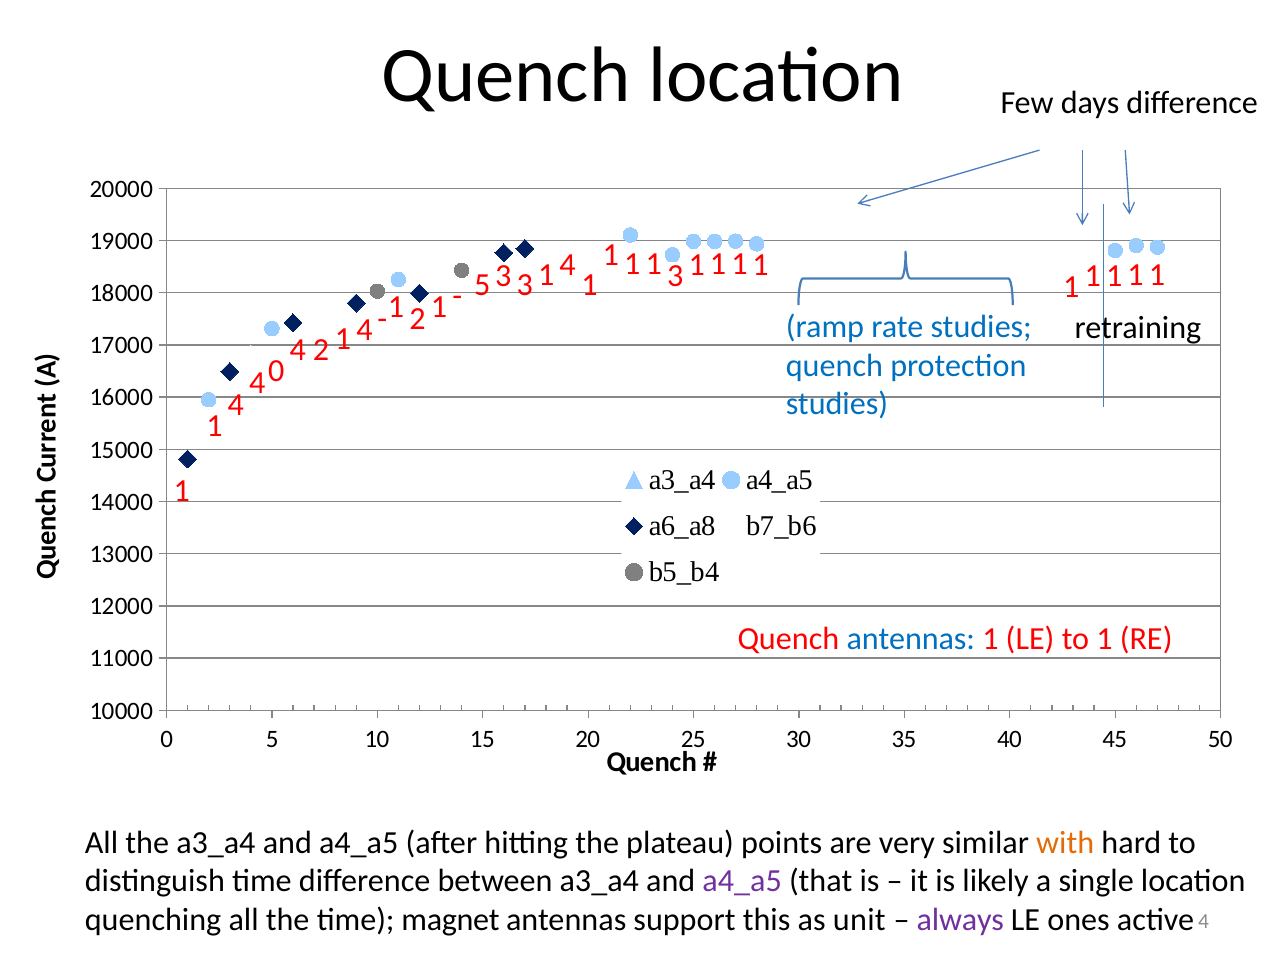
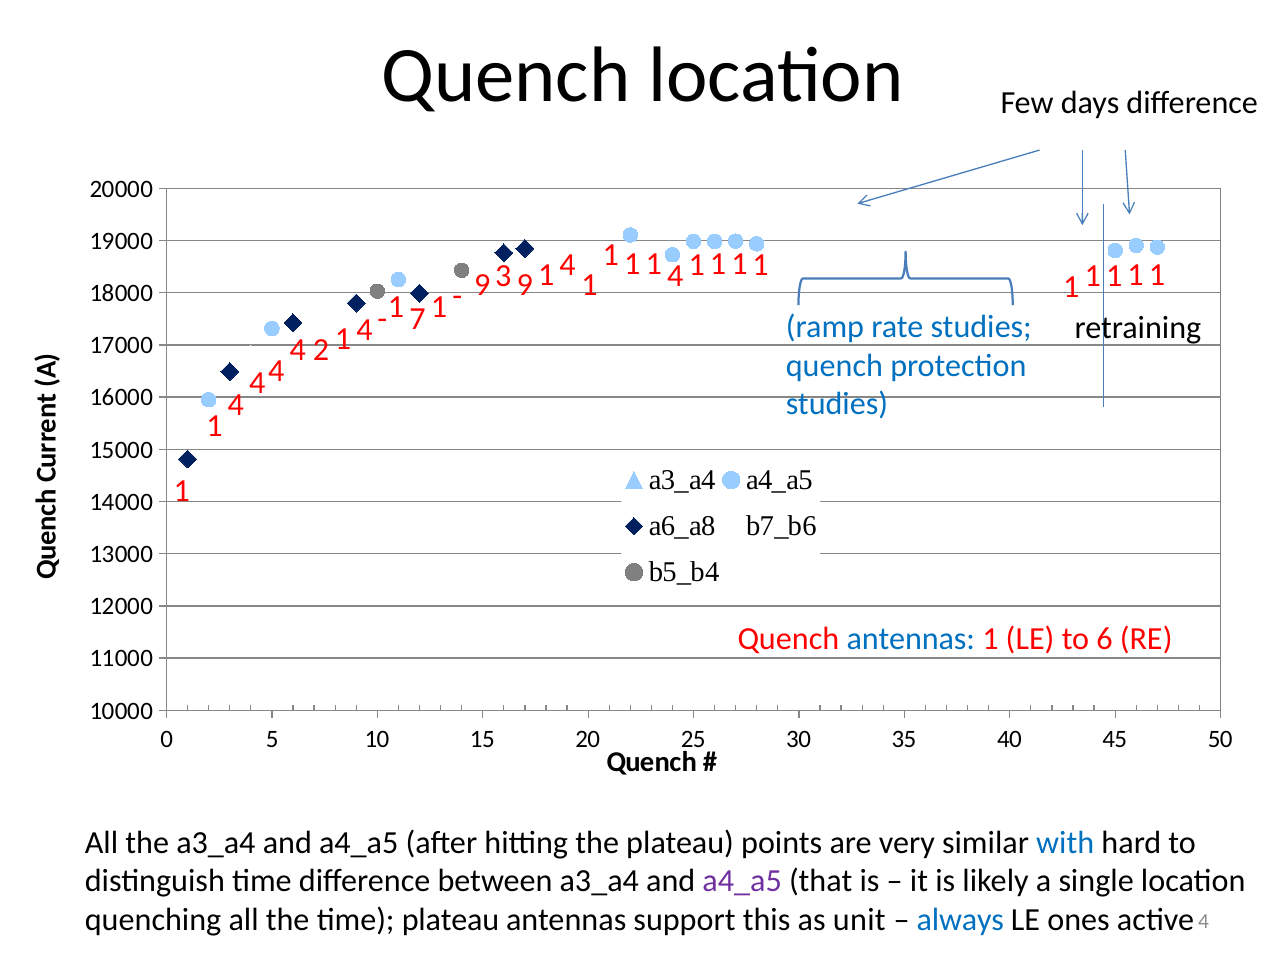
3 at (675, 276): 3 -> 4
2: 2 -> 7
5 at (482, 285): 5 -> 9
3 3: 3 -> 9
0 at (276, 371): 0 -> 4
to 1: 1 -> 6
with colour: orange -> blue
time magnet: magnet -> plateau
always colour: purple -> blue
